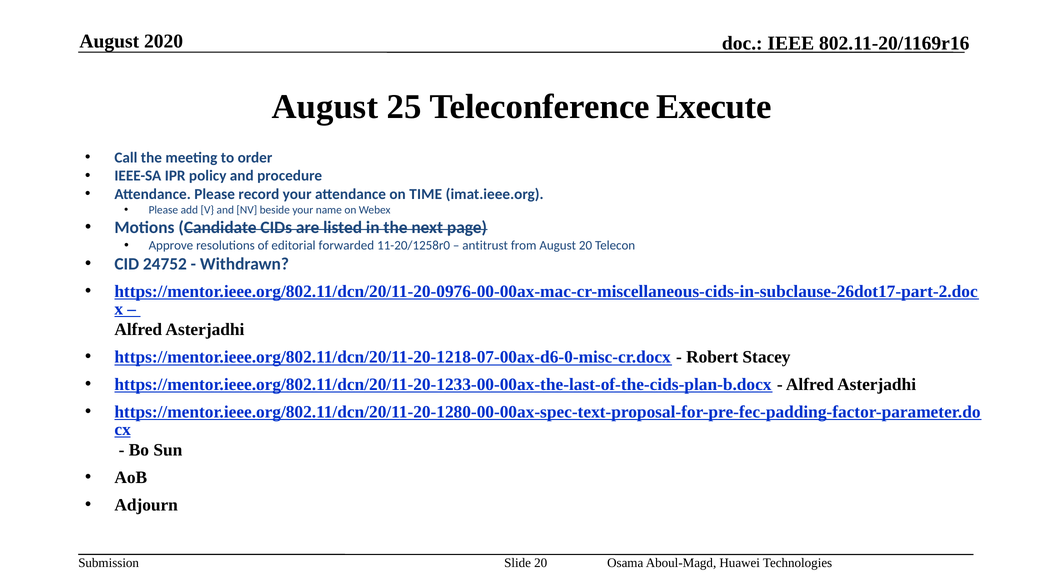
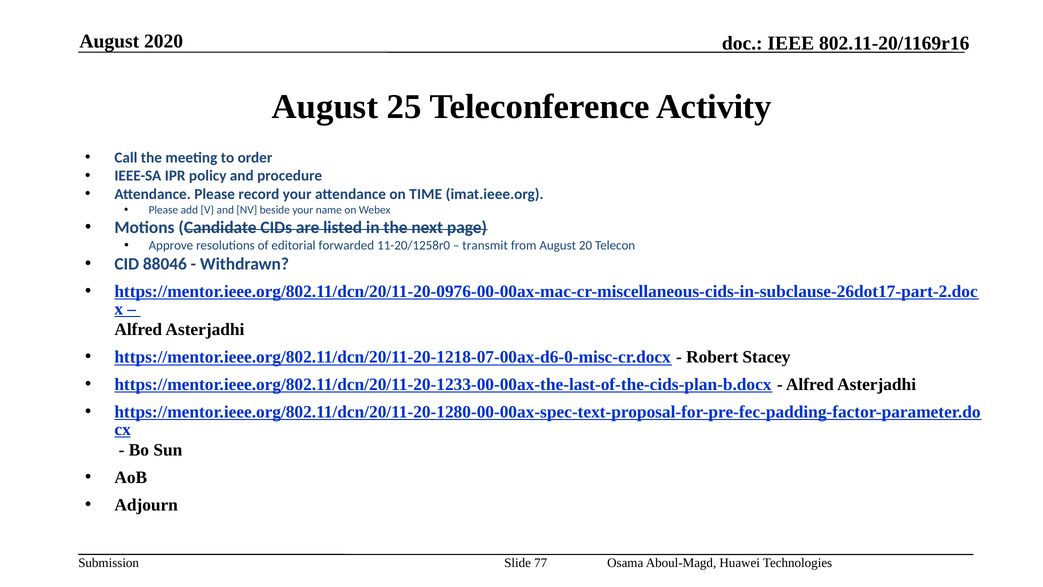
Execute: Execute -> Activity
antitrust: antitrust -> transmit
24752: 24752 -> 88046
Slide 20: 20 -> 77
